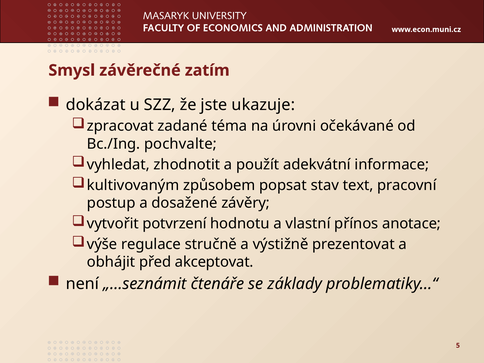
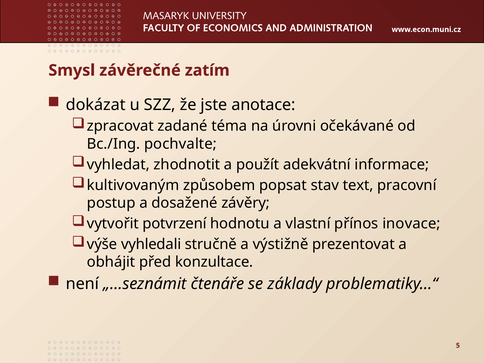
ukazuje: ukazuje -> anotace
anotace: anotace -> inovace
regulace: regulace -> vyhledali
akceptovat: akceptovat -> konzultace
